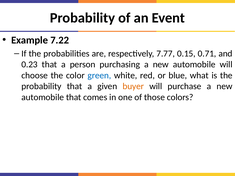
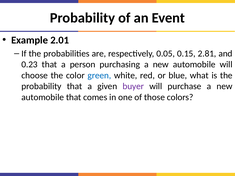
7.22: 7.22 -> 2.01
7.77: 7.77 -> 0.05
0.71: 0.71 -> 2.81
buyer colour: orange -> purple
